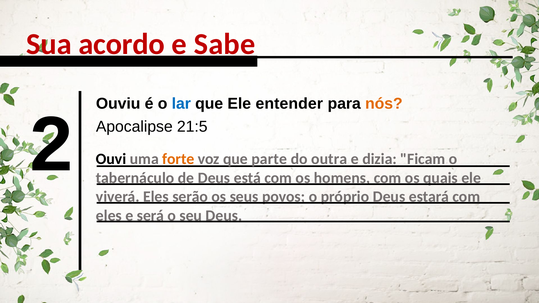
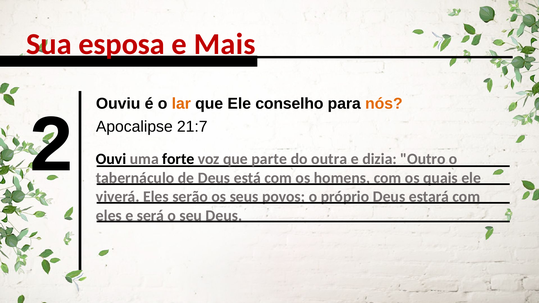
acordo: acordo -> esposa
Sabe: Sabe -> Mais
lar colour: blue -> orange
entender: entender -> conselho
forte colour: orange -> black
Ficam: Ficam -> Outro
21:5: 21:5 -> 21:7
